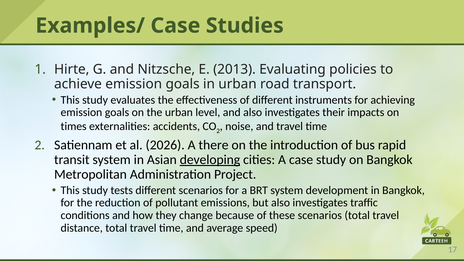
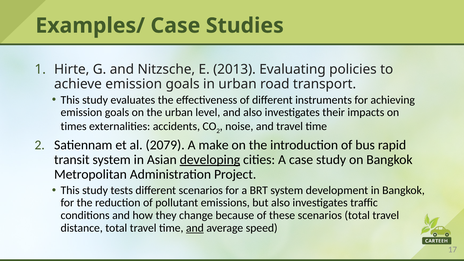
2026: 2026 -> 2079
there: there -> make
and at (195, 228) underline: none -> present
